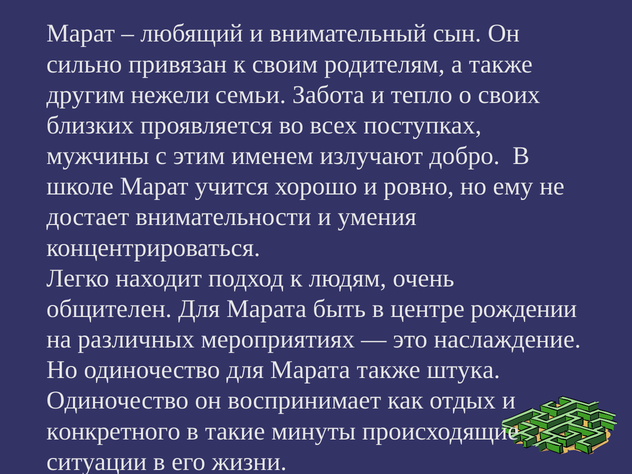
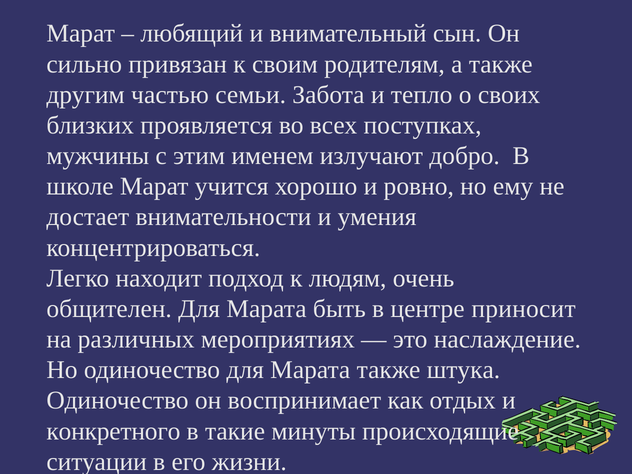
нежели: нежели -> частью
рождении: рождении -> приносит
